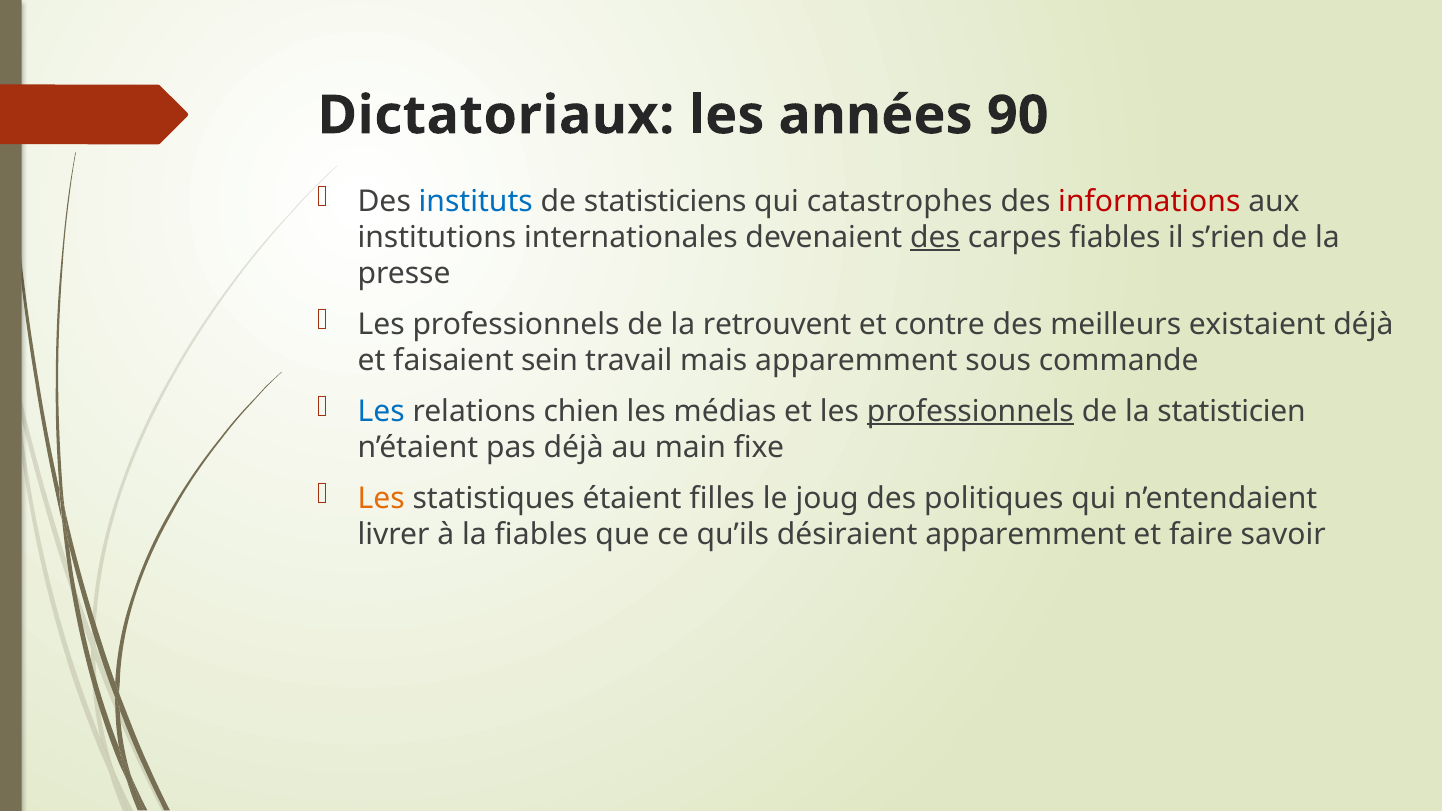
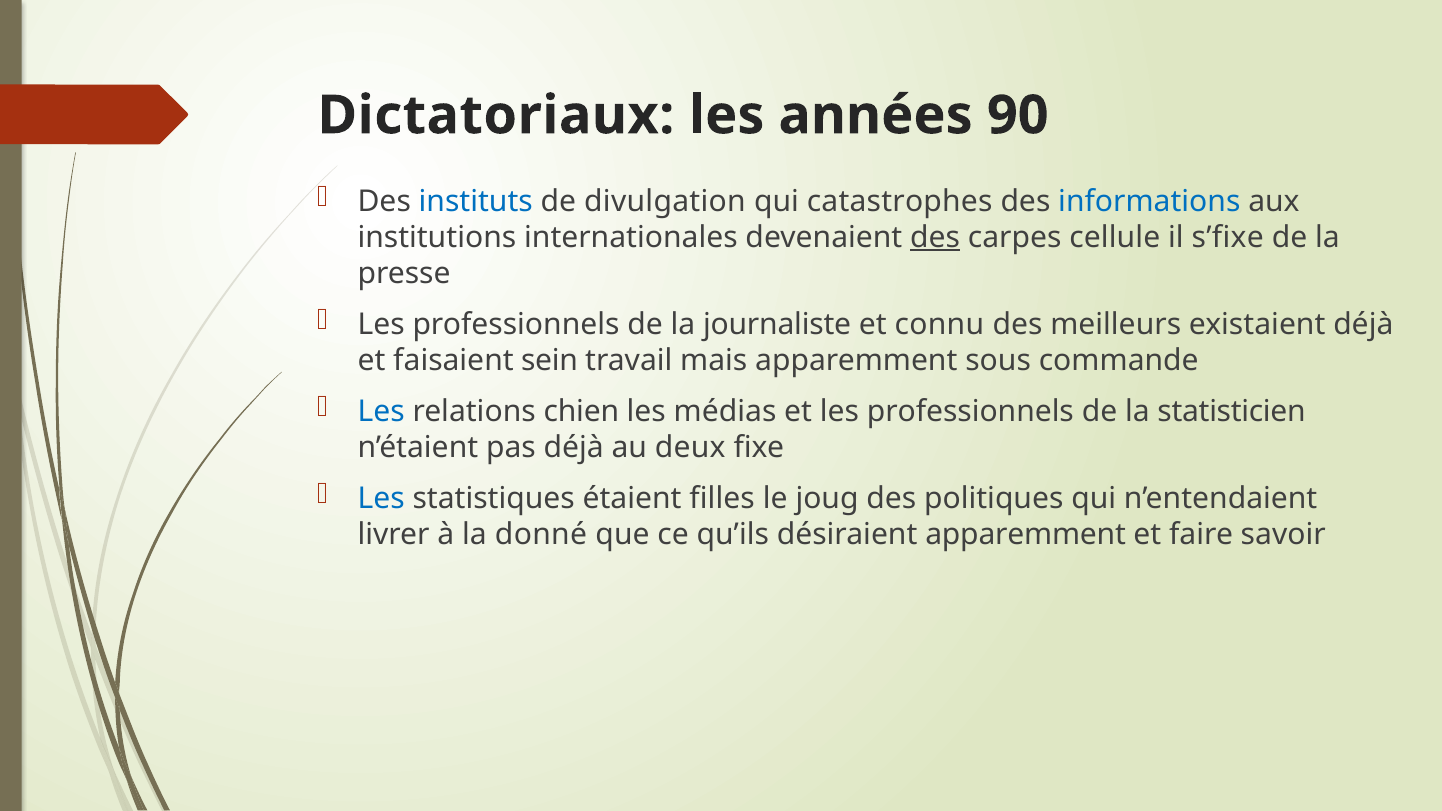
statisticiens: statisticiens -> divulgation
informations colour: red -> blue
carpes fiables: fiables -> cellule
s’rien: s’rien -> s’fixe
retrouvent: retrouvent -> journaliste
contre: contre -> connu
professionnels at (970, 412) underline: present -> none
main: main -> deux
Les at (381, 499) colour: orange -> blue
la fiables: fiables -> donné
